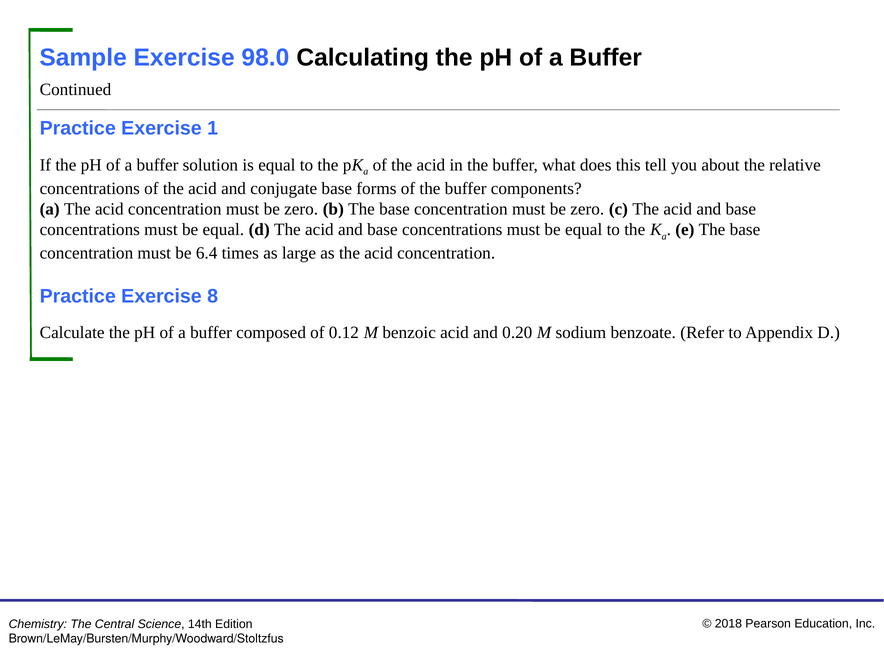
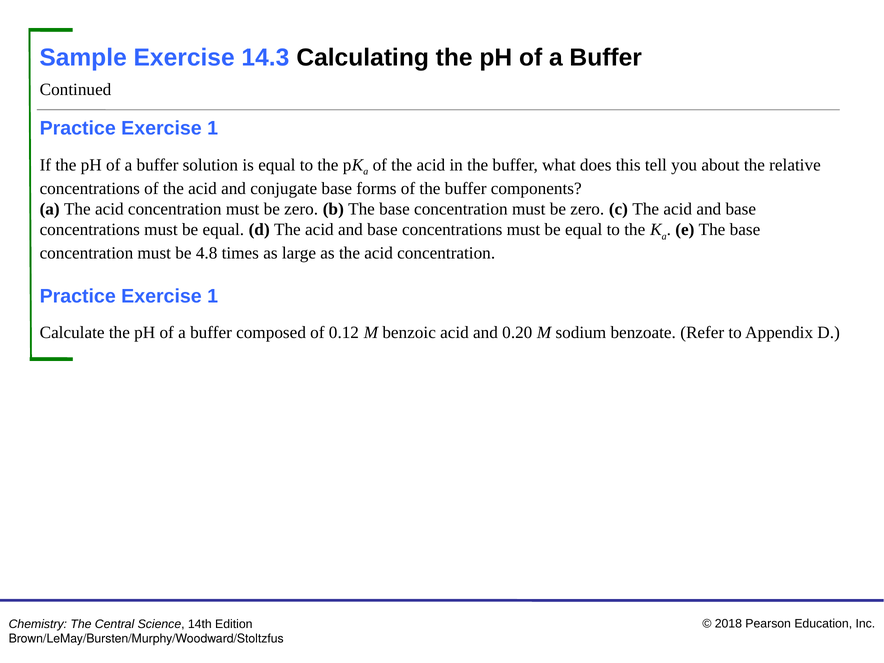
98.0: 98.0 -> 14.3
6.4: 6.4 -> 4.8
8 at (213, 296): 8 -> 1
